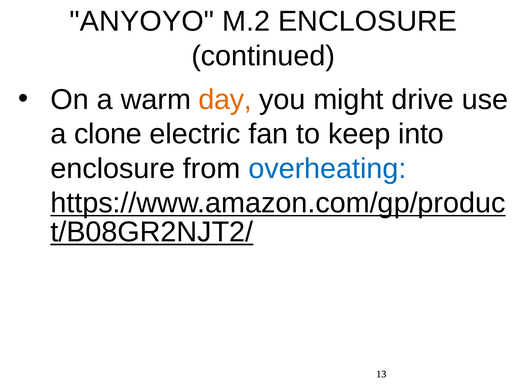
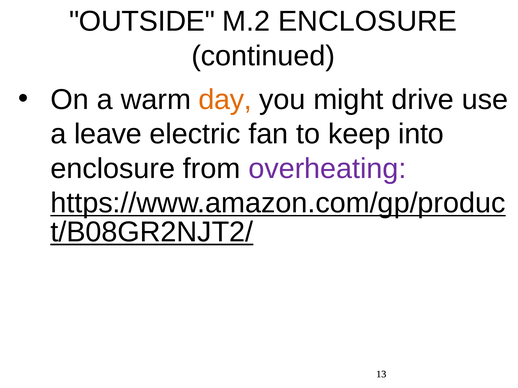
ANYOYO: ANYOYO -> OUTSIDE
clone: clone -> leave
overheating colour: blue -> purple
